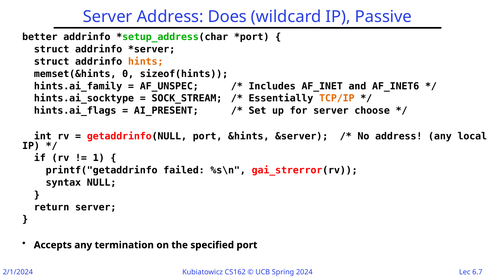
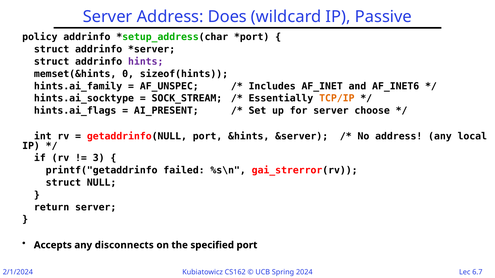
better: better -> policy
hints colour: orange -> purple
1: 1 -> 3
syntax at (63, 183): syntax -> struct
termination: termination -> disconnects
